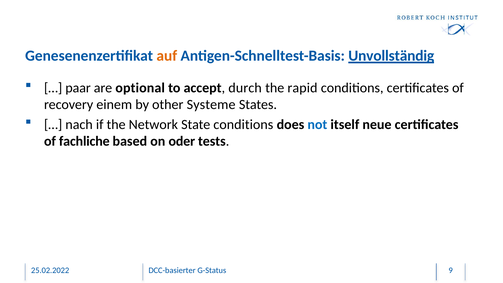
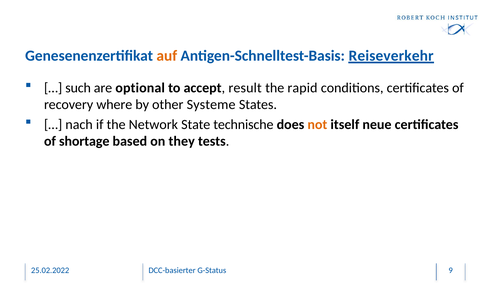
Unvollständig: Unvollständig -> Reiseverkehr
paar: paar -> such
durch: durch -> result
einem: einem -> where
State conditions: conditions -> technische
not colour: blue -> orange
fachliche: fachliche -> shortage
oder: oder -> they
